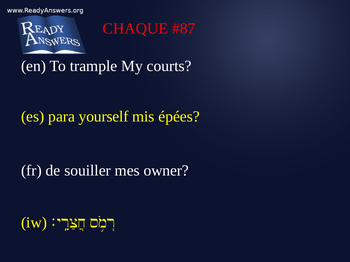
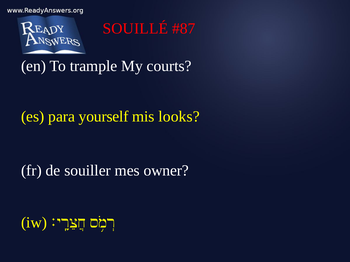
CHAQUE: CHAQUE -> SOUILLÉ
épées: épées -> looks
